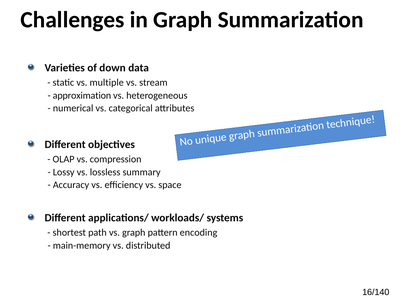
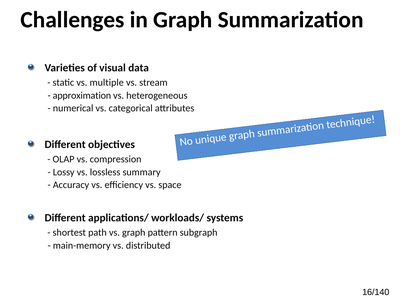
down: down -> visual
encoding: encoding -> subgraph
